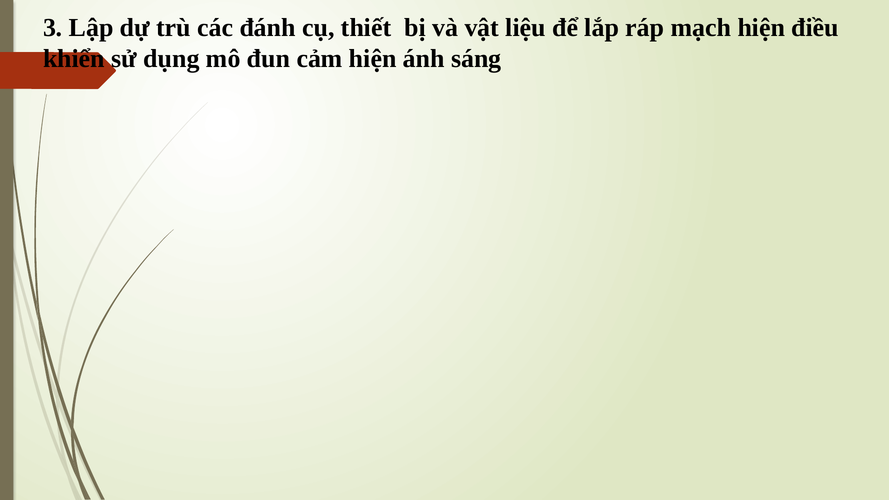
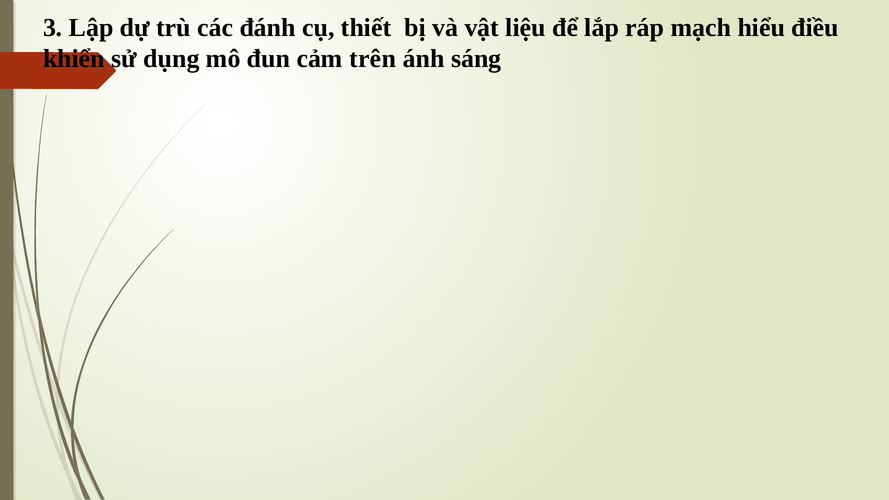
mạch hiện: hiện -> hiểu
cảm hiện: hiện -> trên
